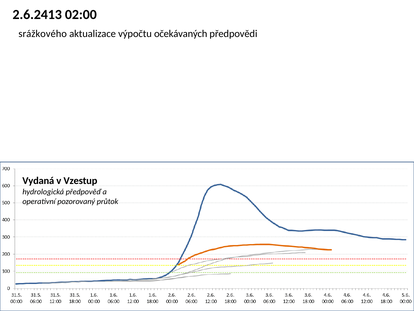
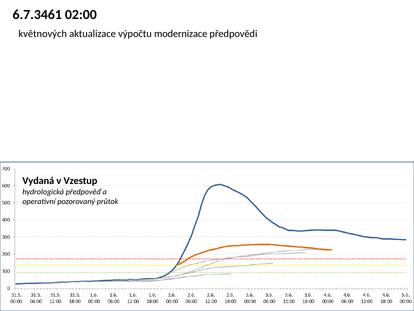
2.6.2413: 2.6.2413 -> 6.7.3461
srážkového: srážkového -> květnových
očekávaných: očekávaných -> modernizace
